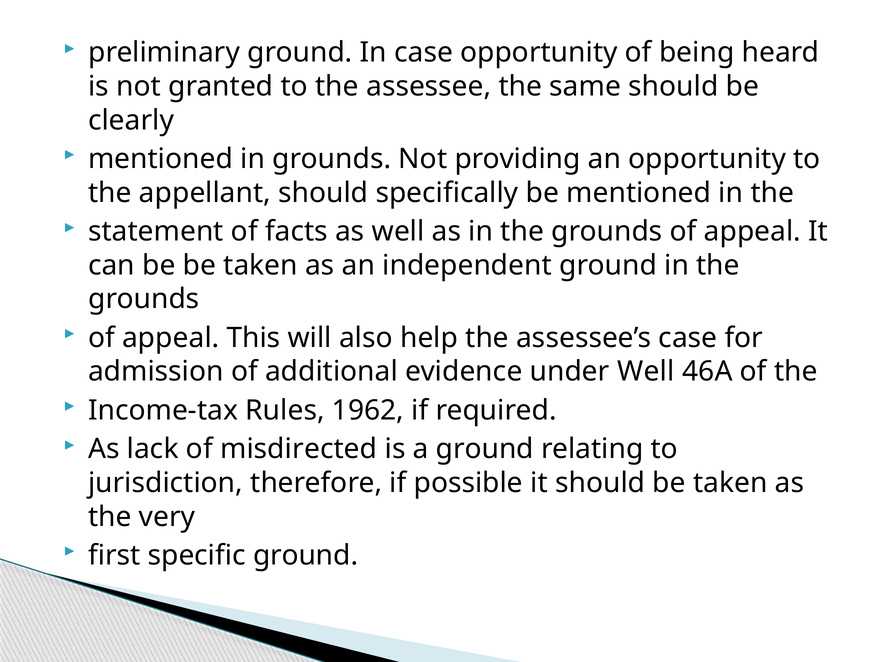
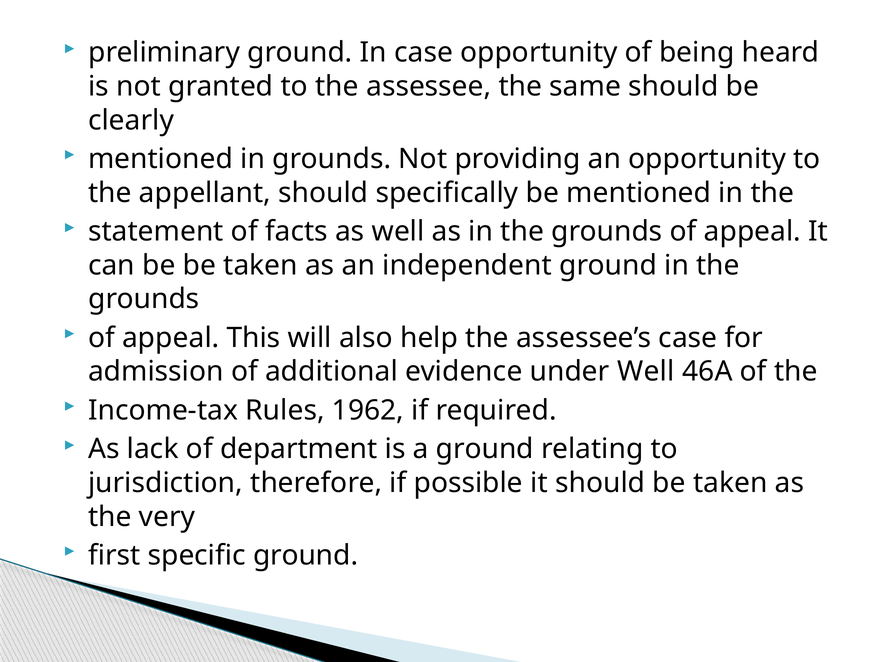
misdirected: misdirected -> department
